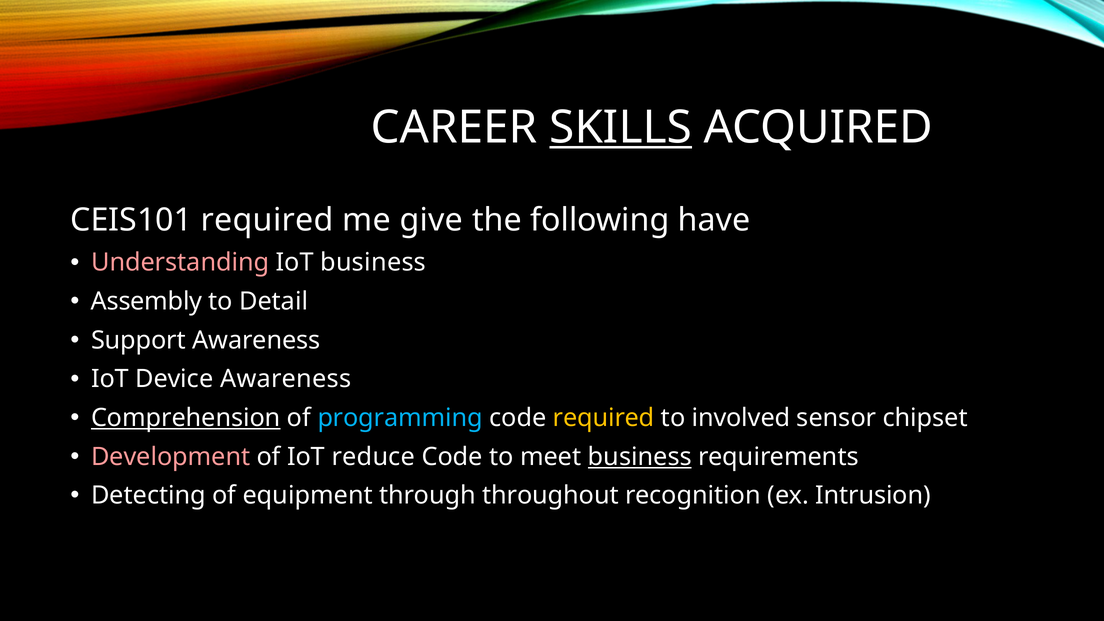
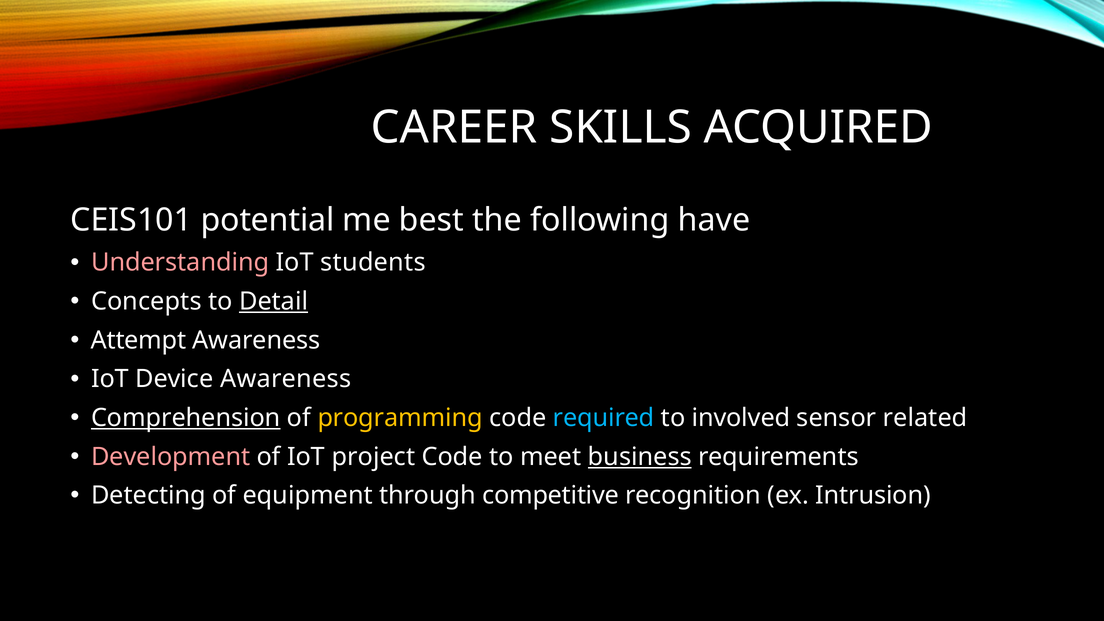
SKILLS underline: present -> none
CEIS101 required: required -> potential
give: give -> best
IoT business: business -> students
Assembly: Assembly -> Concepts
Detail underline: none -> present
Support: Support -> Attempt
programming colour: light blue -> yellow
required at (604, 418) colour: yellow -> light blue
chipset: chipset -> related
reduce: reduce -> project
throughout: throughout -> competitive
